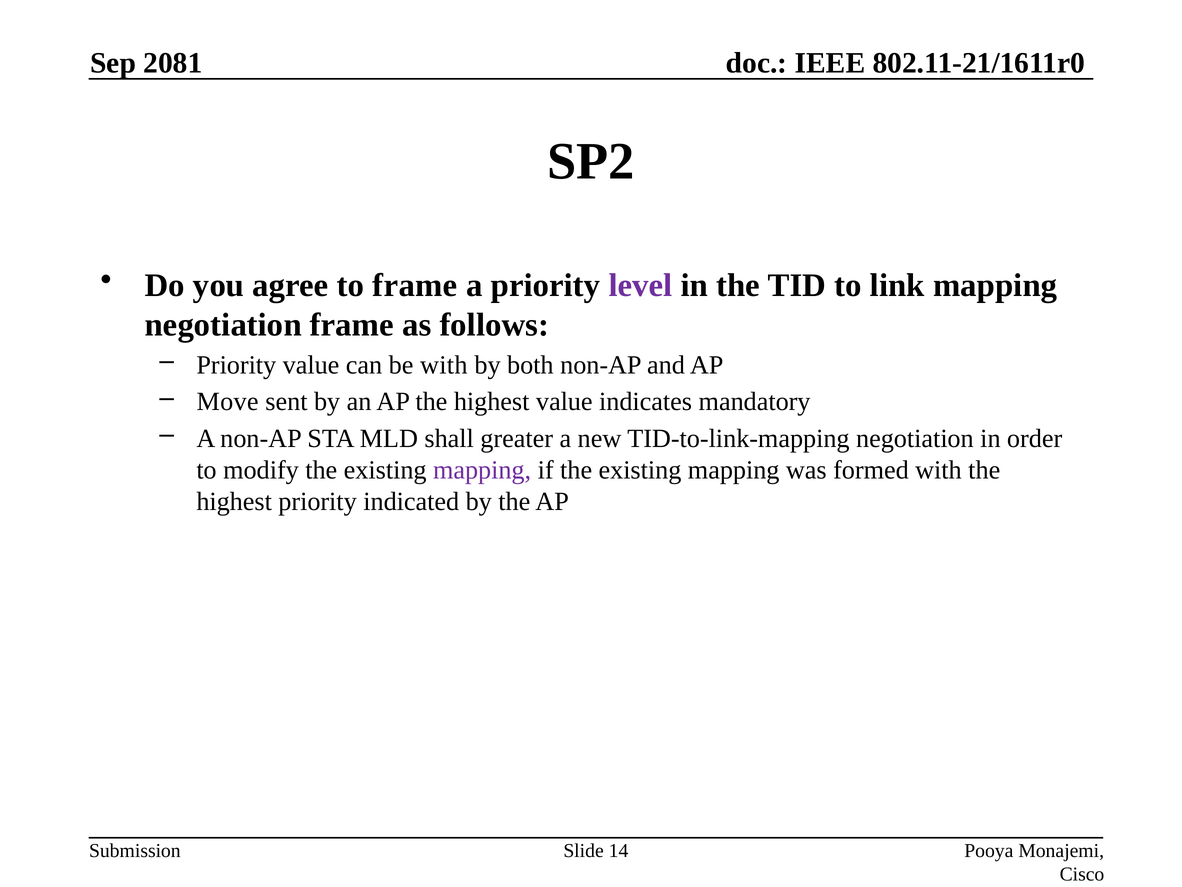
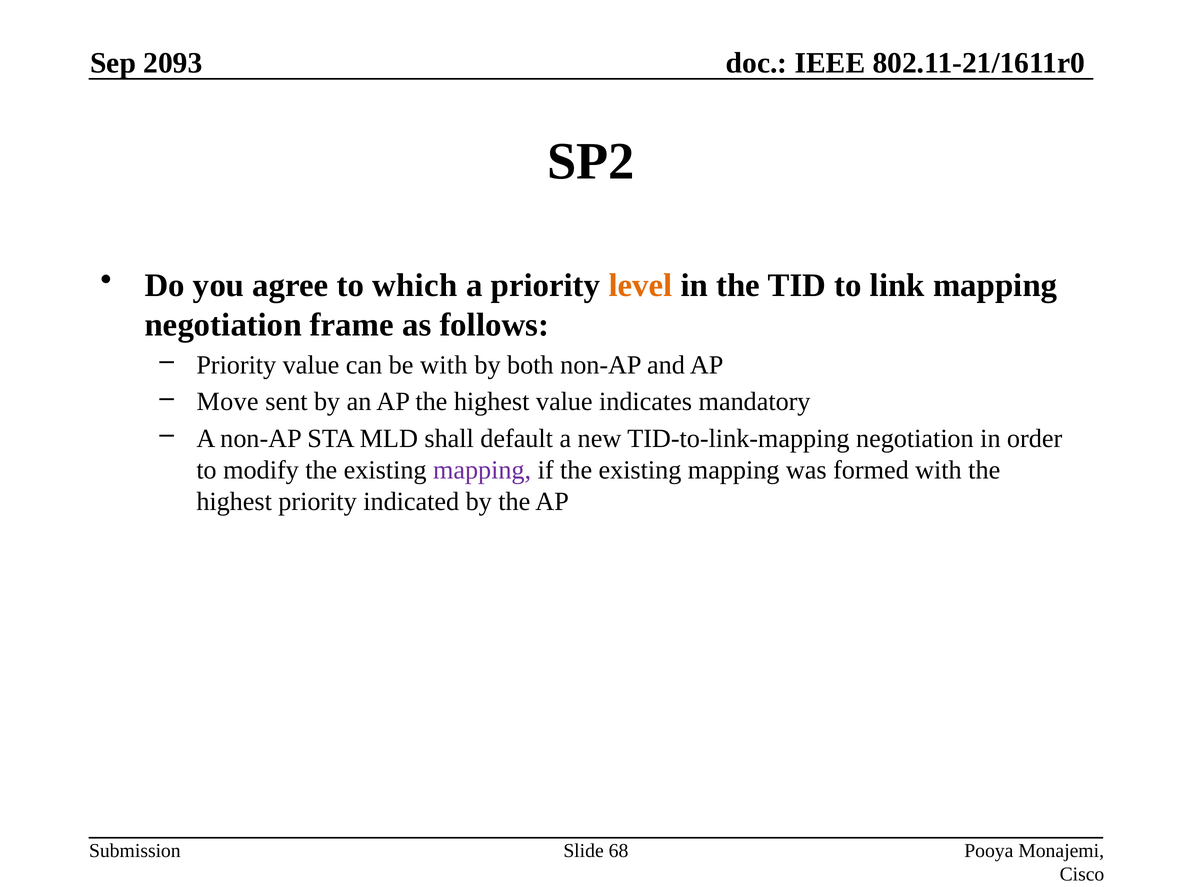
2081: 2081 -> 2093
to frame: frame -> which
level colour: purple -> orange
greater: greater -> default
14: 14 -> 68
